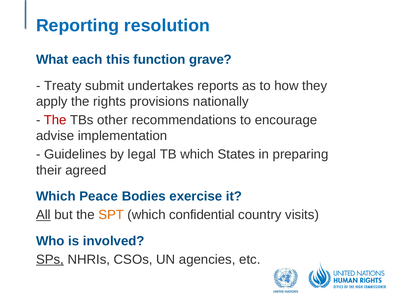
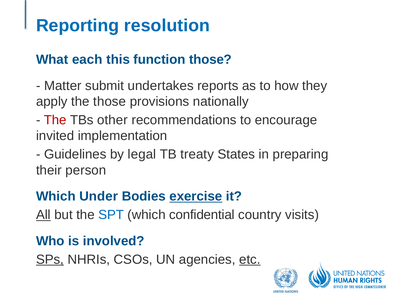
function grave: grave -> those
Treaty: Treaty -> Matter
the rights: rights -> those
advise: advise -> invited
TB which: which -> treaty
agreed: agreed -> person
Peace: Peace -> Under
exercise underline: none -> present
SPT colour: orange -> blue
etc underline: none -> present
